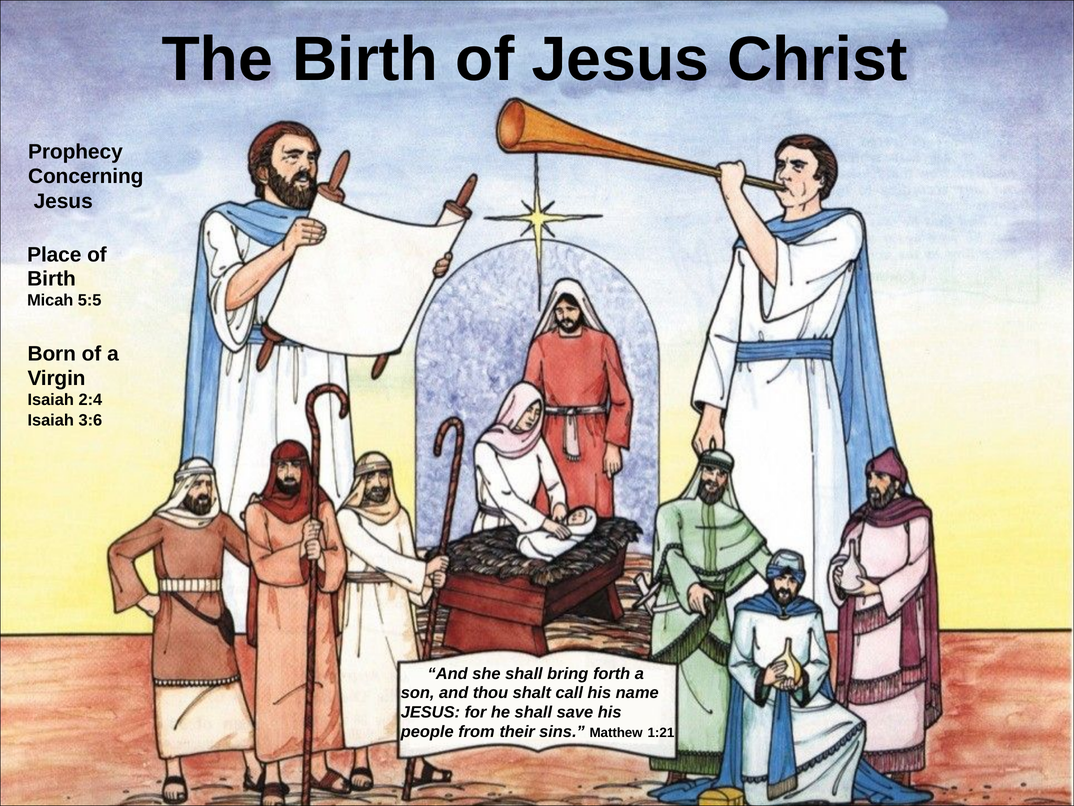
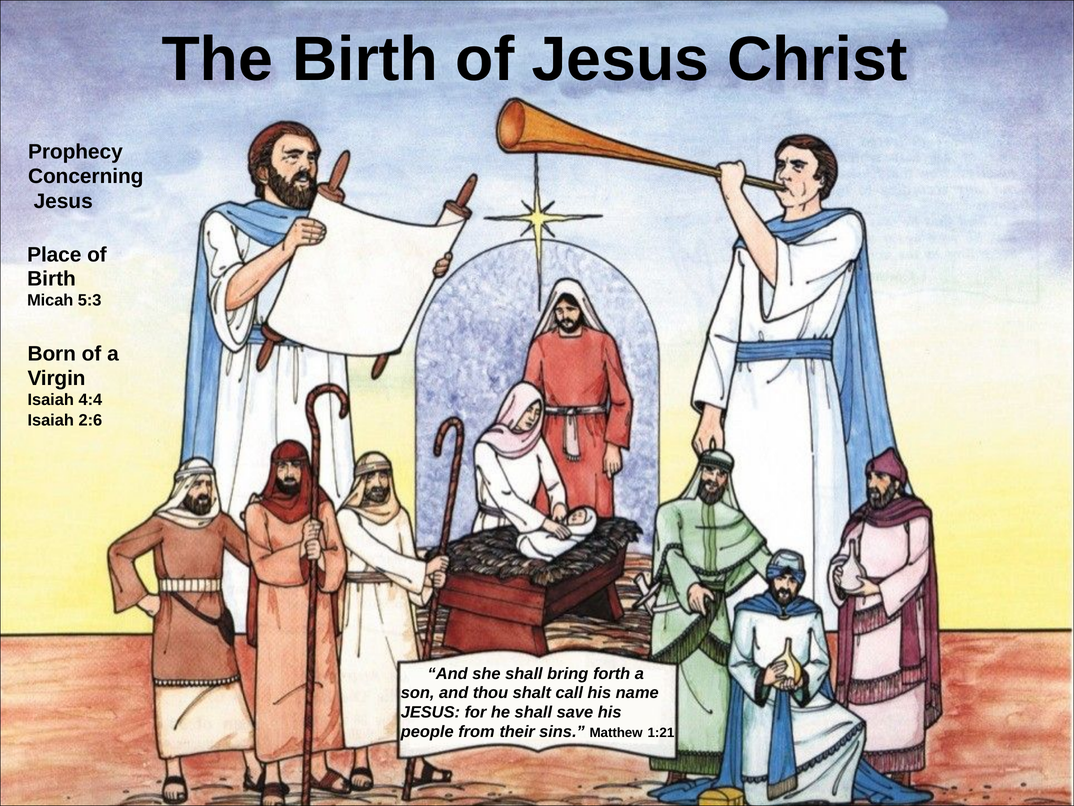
5:5: 5:5 -> 5:3
2:4: 2:4 -> 4:4
3:6: 3:6 -> 2:6
